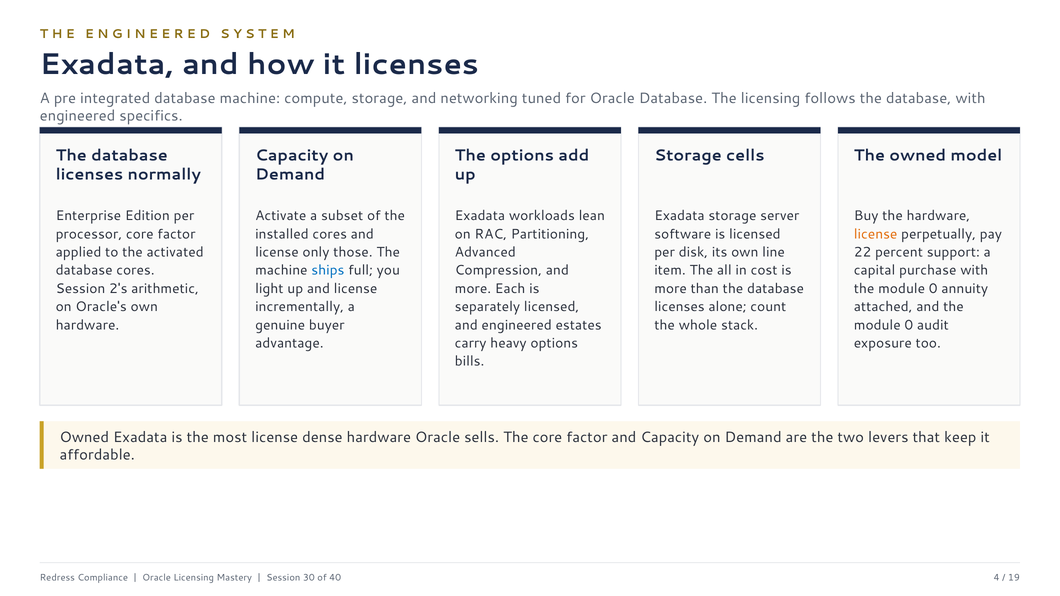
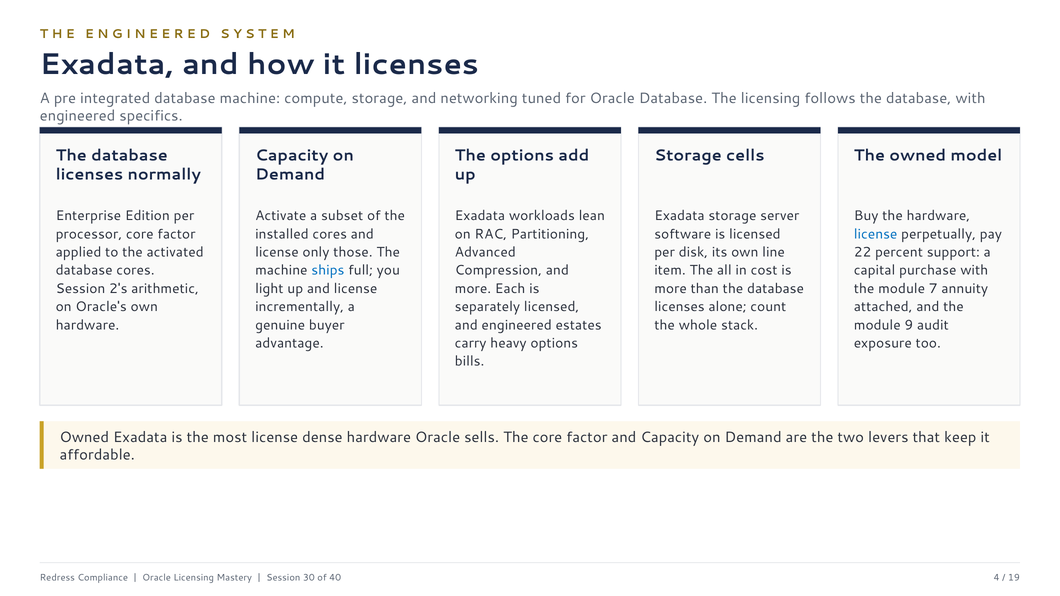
license at (876, 234) colour: orange -> blue
0 at (933, 289): 0 -> 7
0 at (909, 325): 0 -> 9
